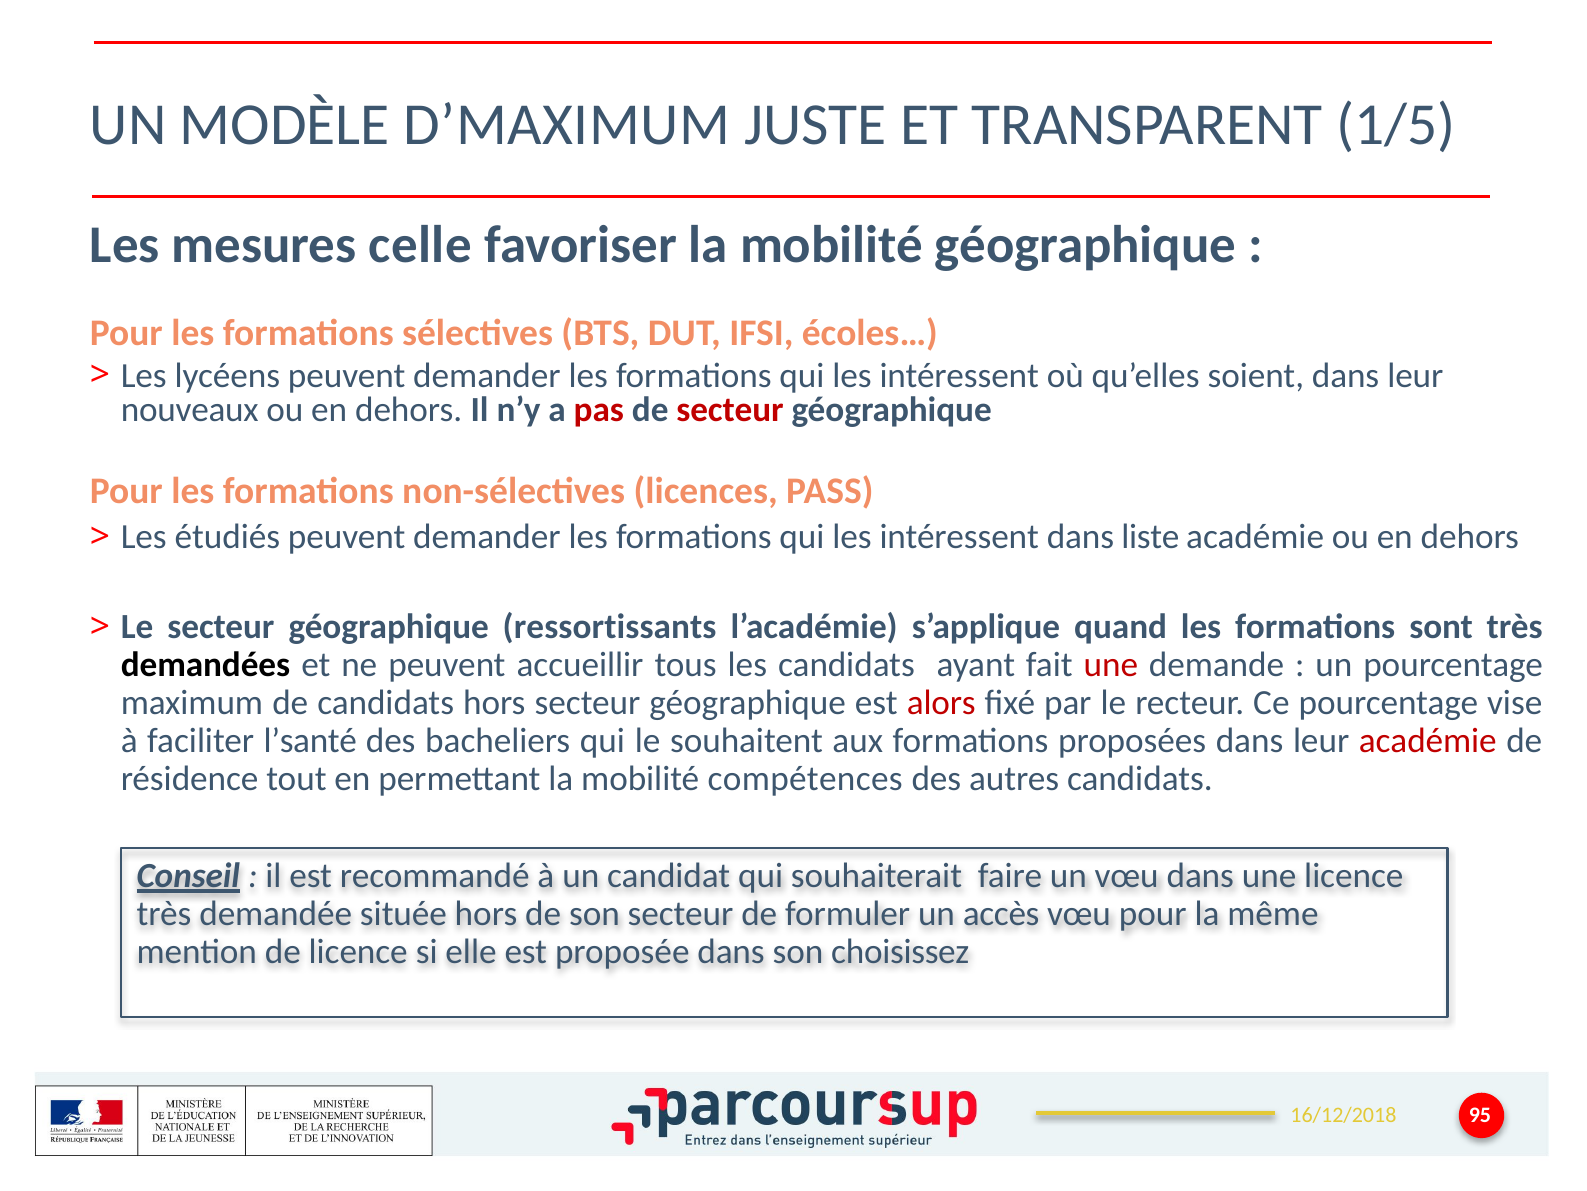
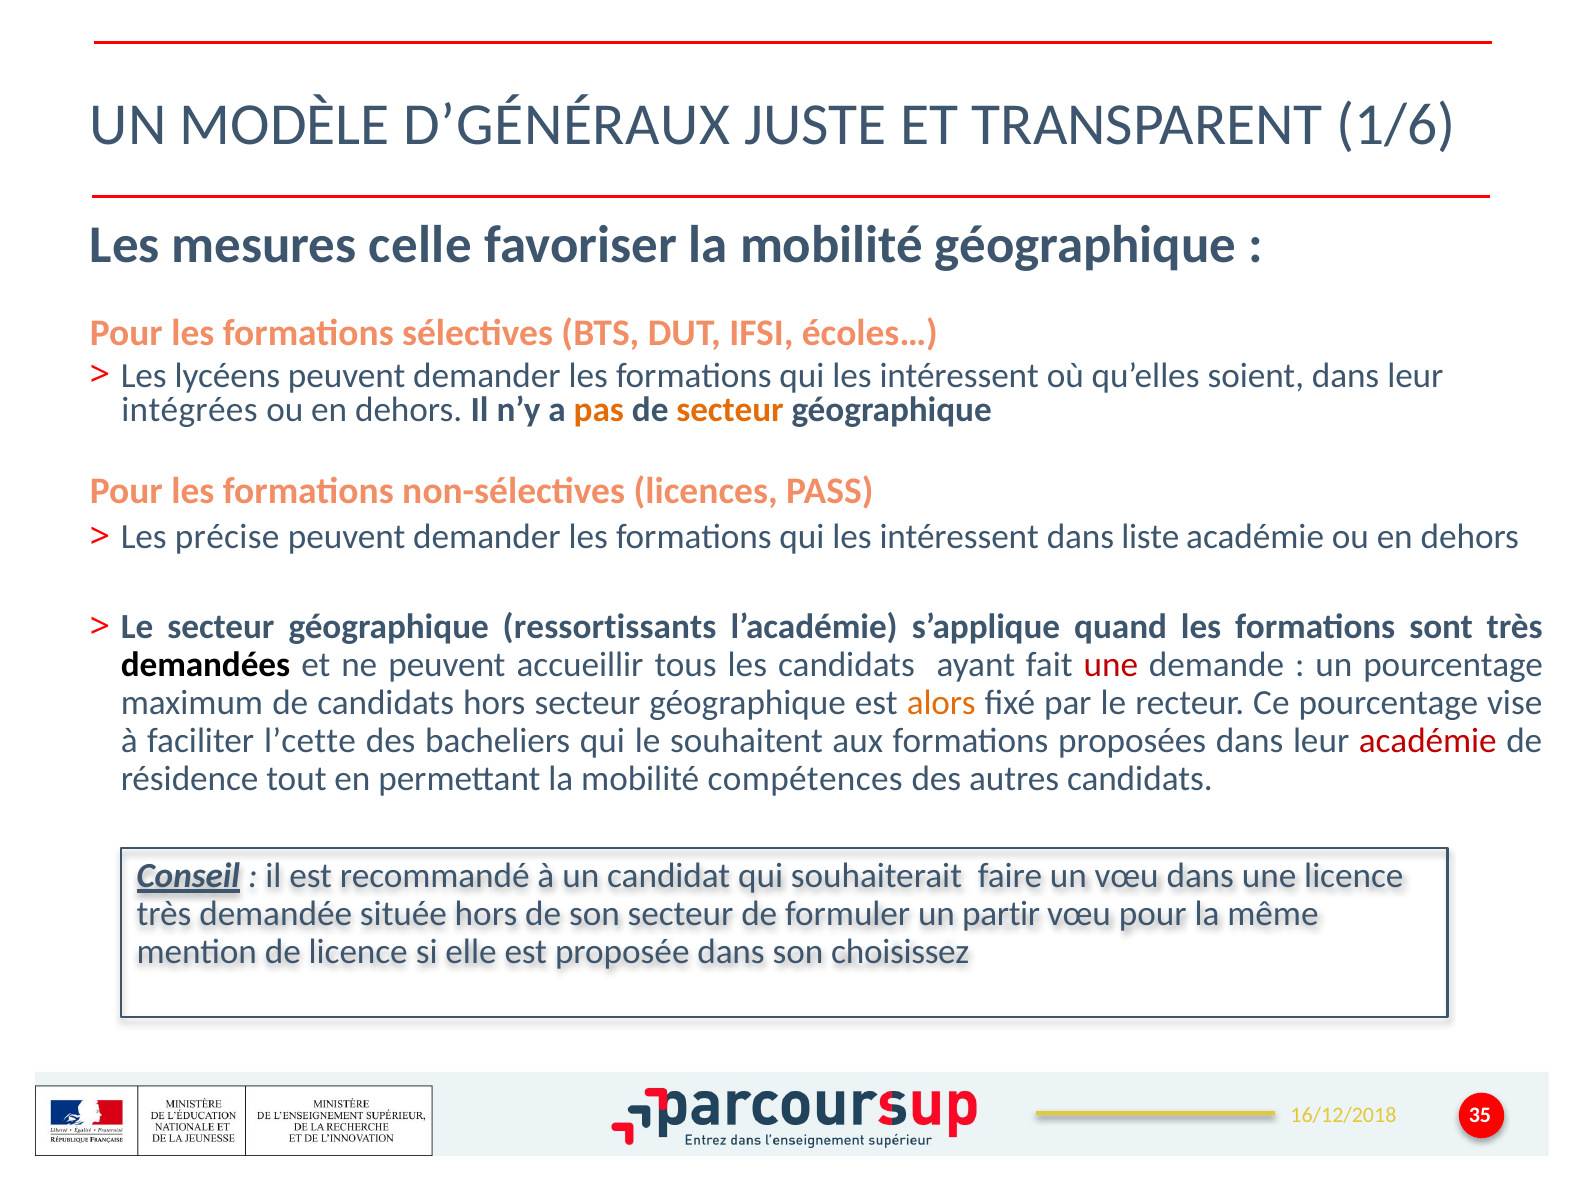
D’MAXIMUM: D’MAXIMUM -> D’GÉNÉRAUX
1/5: 1/5 -> 1/6
nouveaux: nouveaux -> intégrées
pas colour: red -> orange
secteur at (730, 409) colour: red -> orange
étudiés: étudiés -> précise
alors colour: red -> orange
l’santé: l’santé -> l’cette
accès: accès -> partir
95: 95 -> 35
